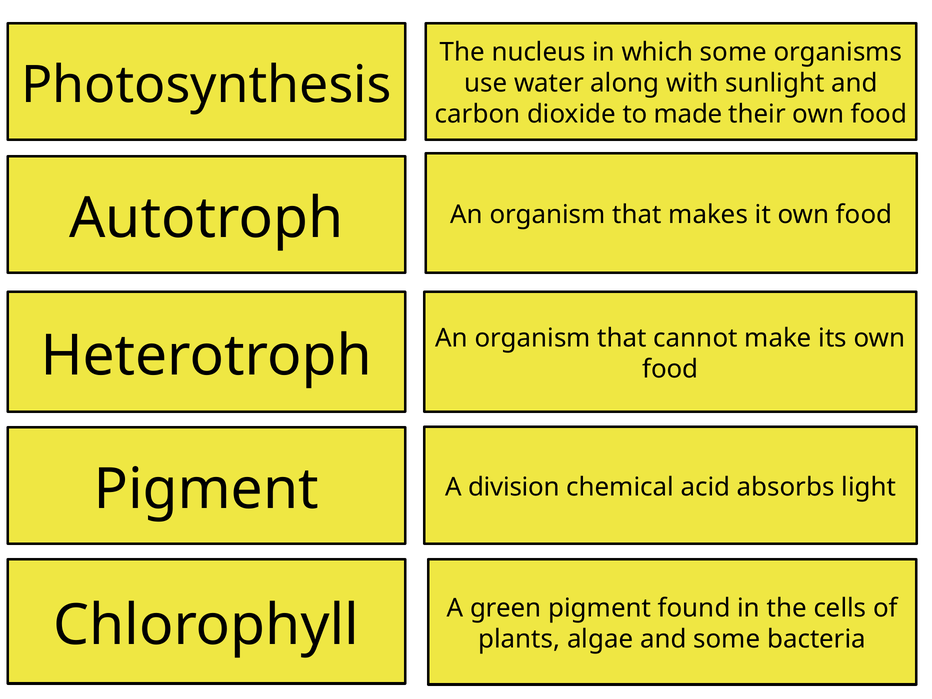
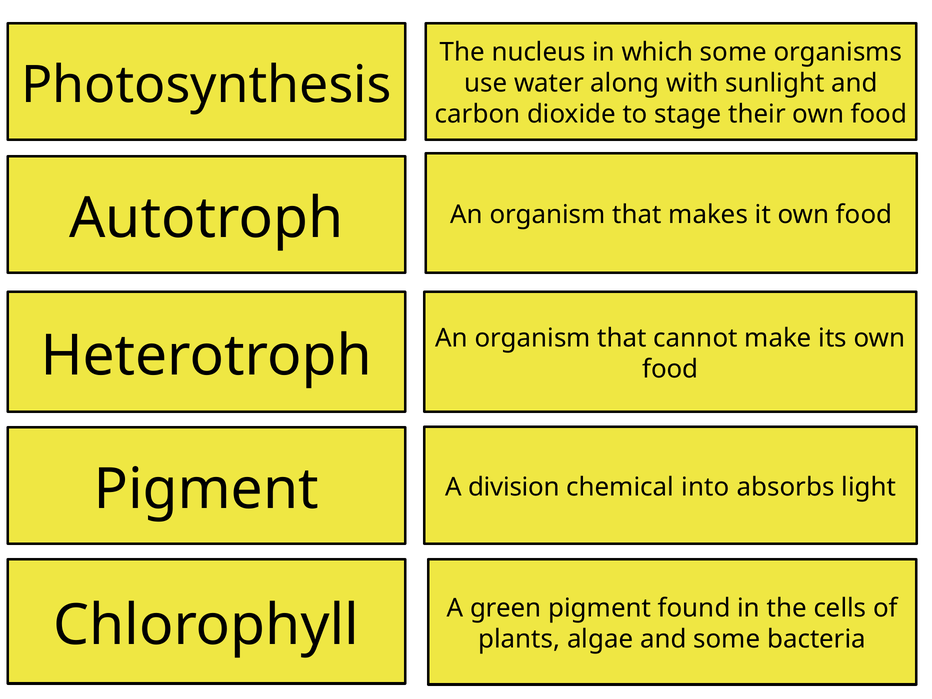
made: made -> stage
acid: acid -> into
